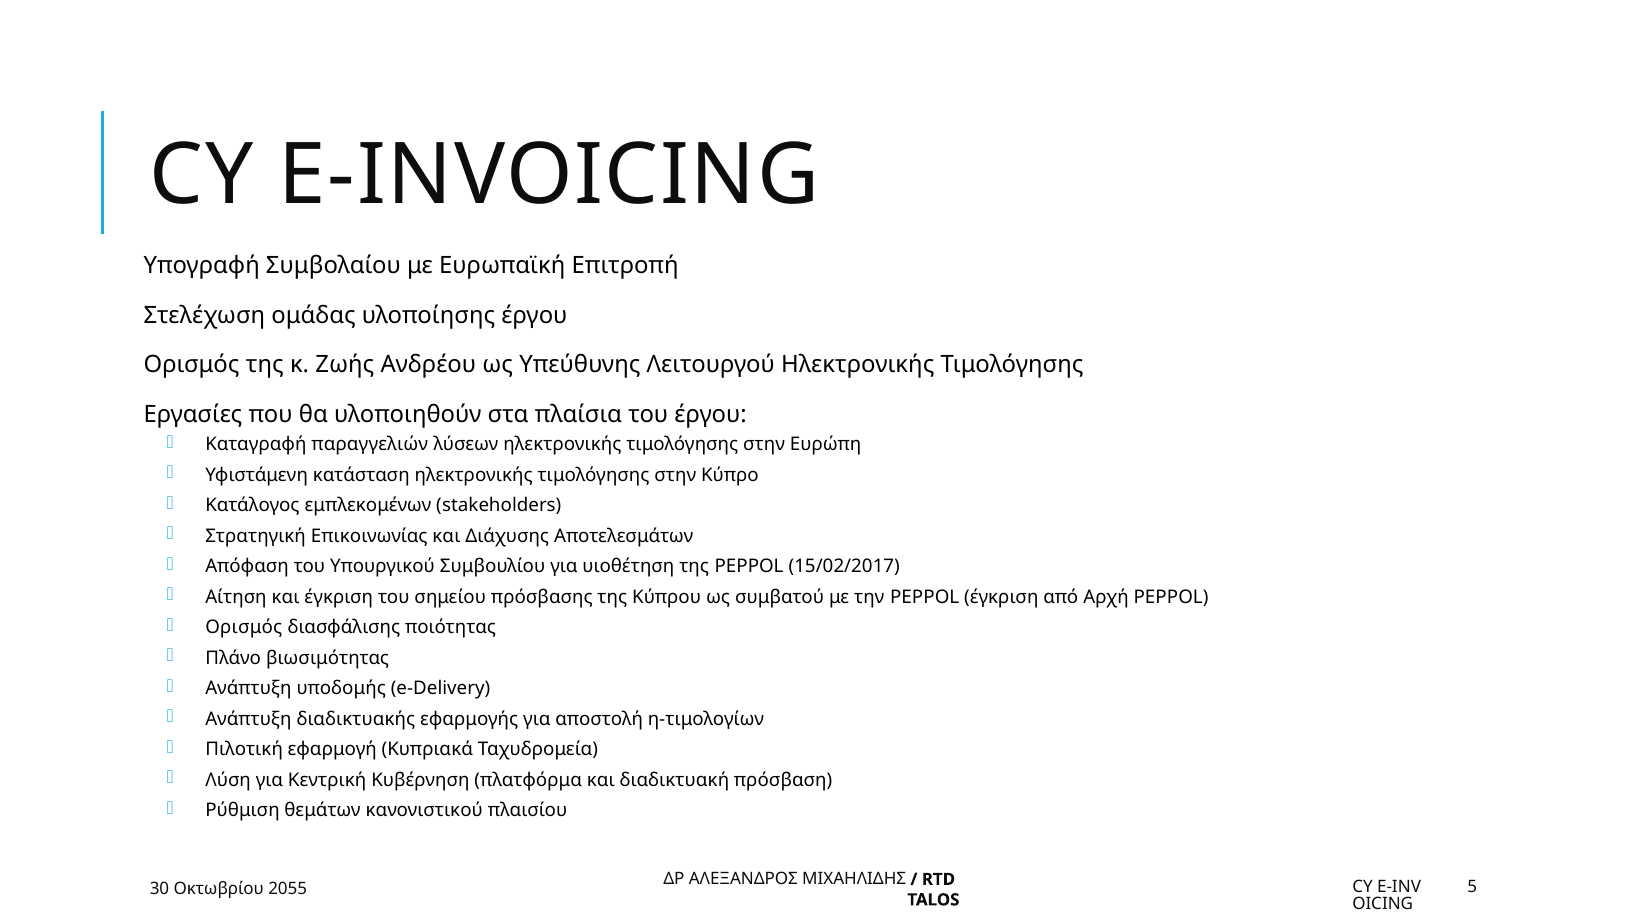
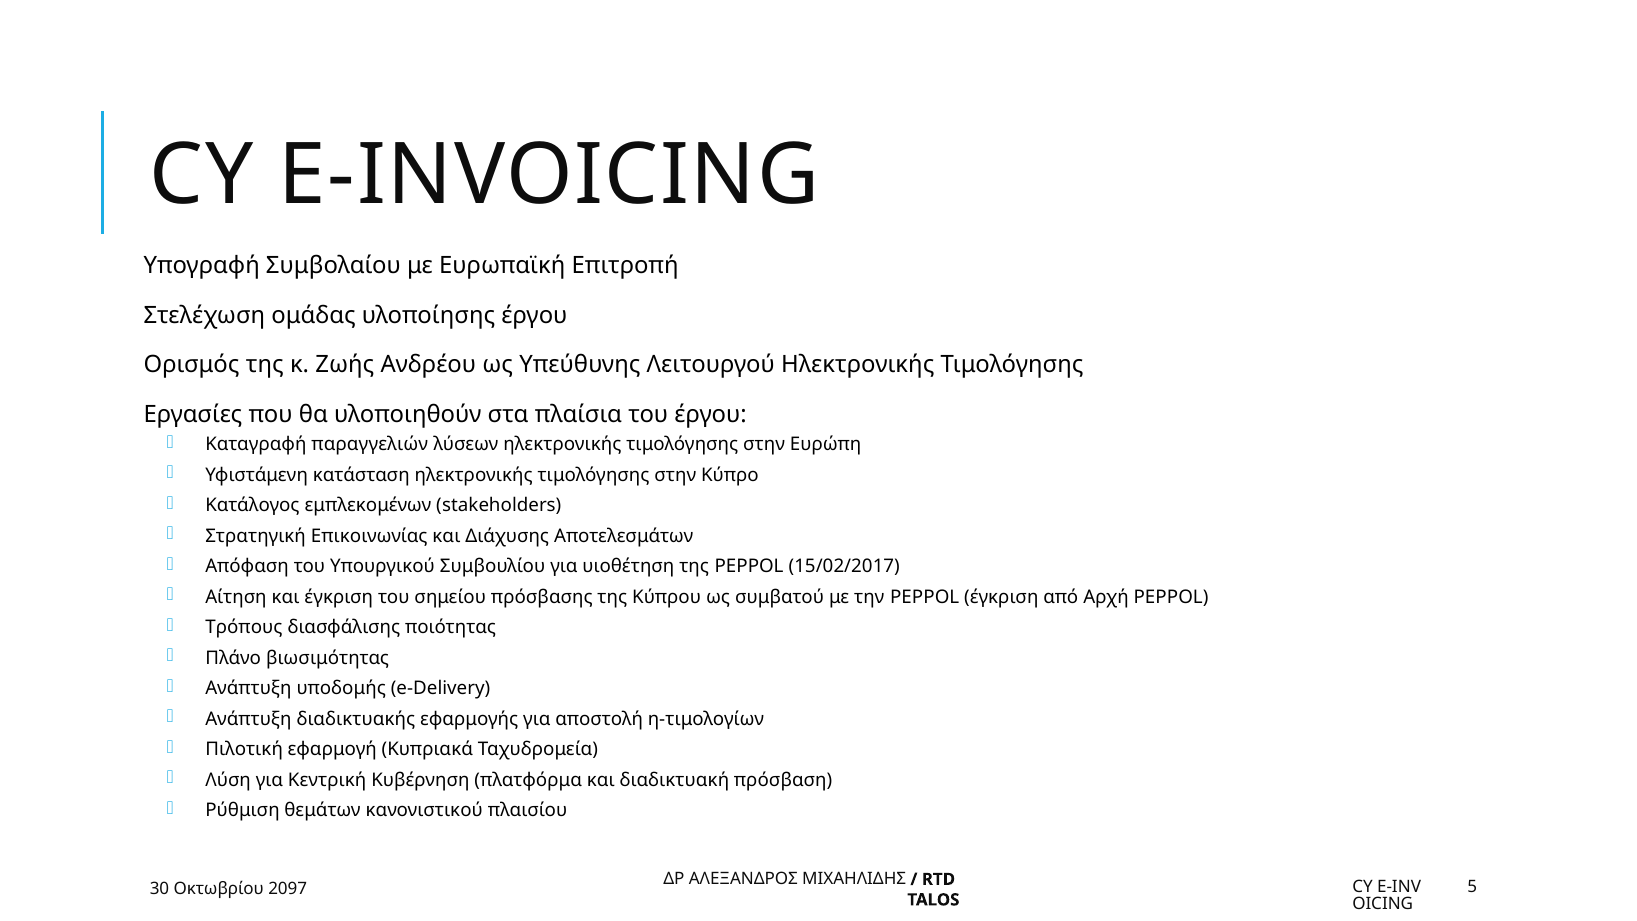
Ορισμός at (244, 628): Ορισμός -> Τρόπους
2055: 2055 -> 2097
